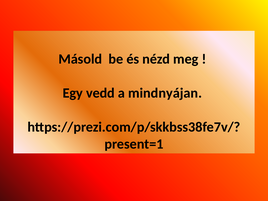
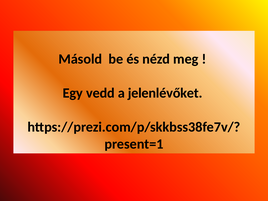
mindnyájan: mindnyájan -> jelenlévőket
